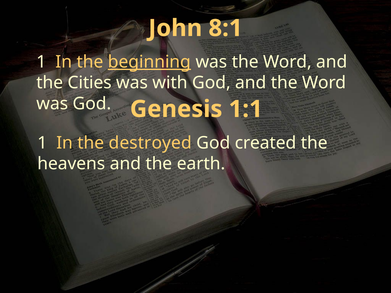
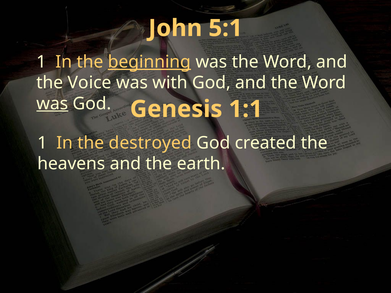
8:1: 8:1 -> 5:1
Cities: Cities -> Voice
was at (52, 104) underline: none -> present
